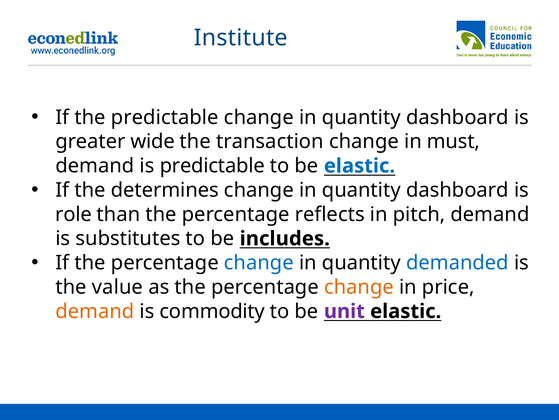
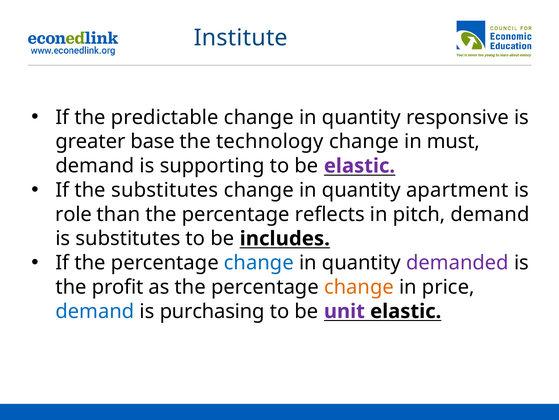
dashboard at (457, 117): dashboard -> responsive
wide: wide -> base
transaction: transaction -> technology
is predictable: predictable -> supporting
elastic at (359, 166) colour: blue -> purple
the determines: determines -> substitutes
dashboard at (457, 190): dashboard -> apartment
demanded colour: blue -> purple
value: value -> profit
demand at (95, 311) colour: orange -> blue
commodity: commodity -> purchasing
